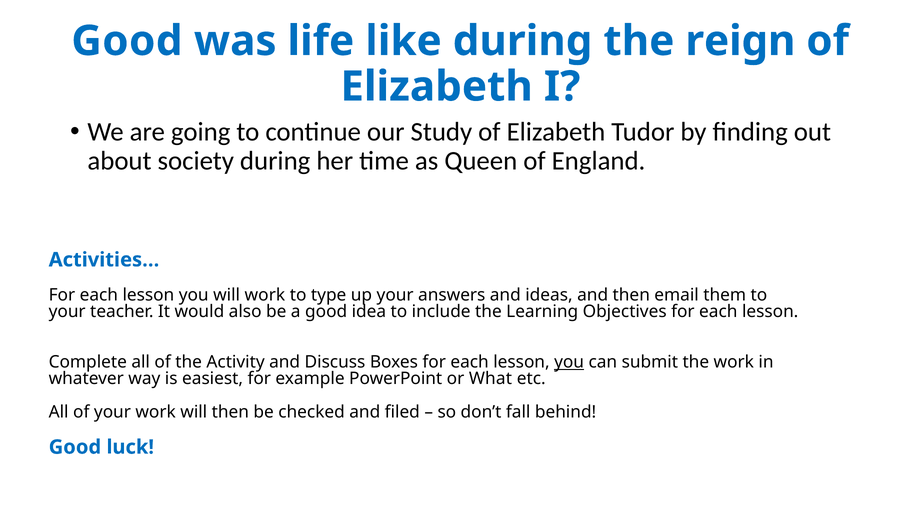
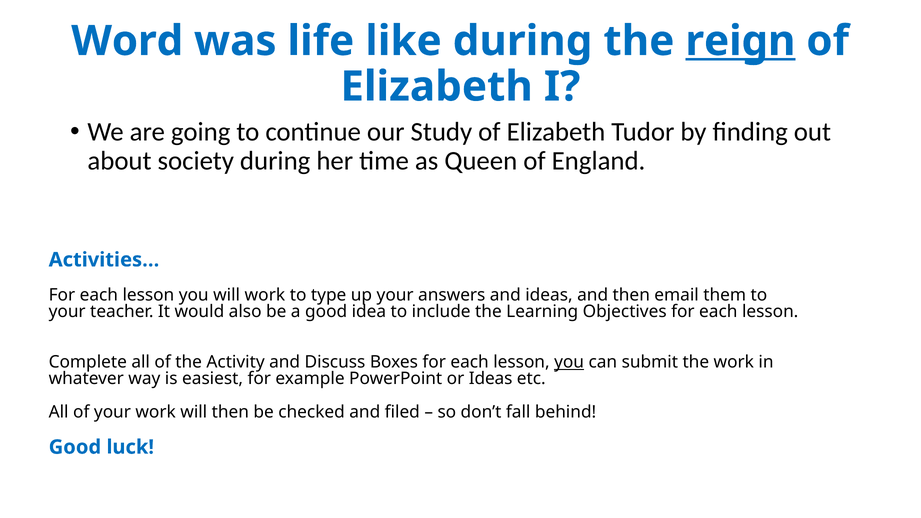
Good at (127, 41): Good -> Word
reign underline: none -> present
or What: What -> Ideas
